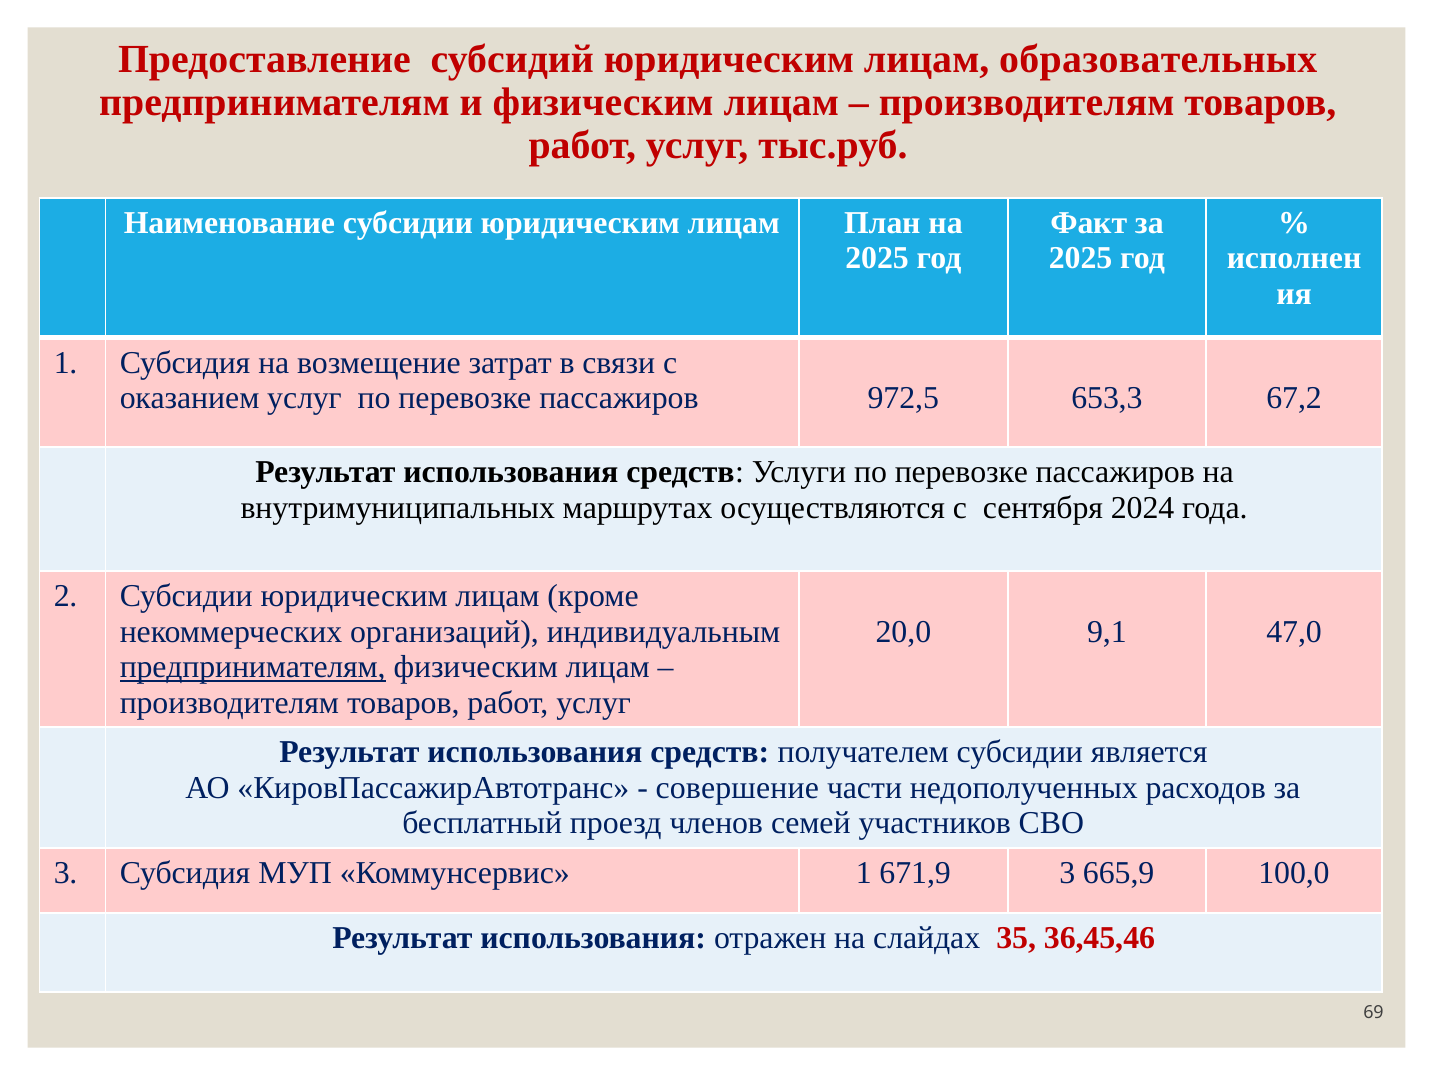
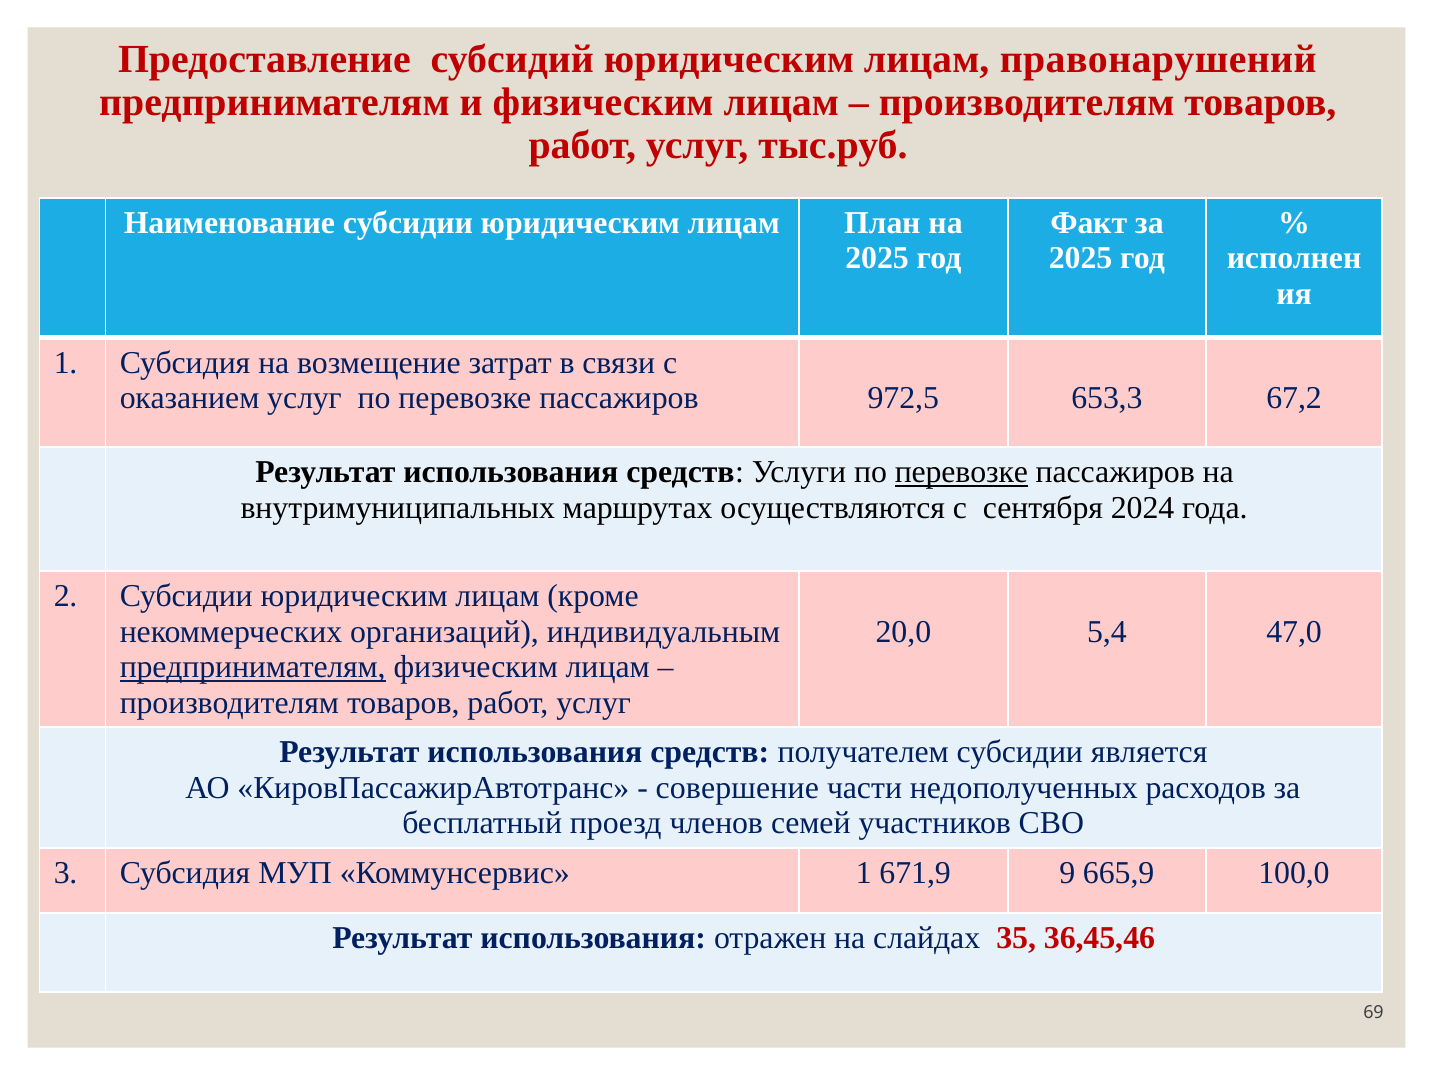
образовательных: образовательных -> правонарушений
перевозке at (961, 472) underline: none -> present
9,1: 9,1 -> 5,4
671,9 3: 3 -> 9
